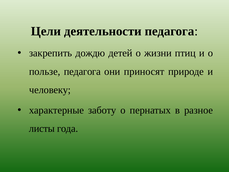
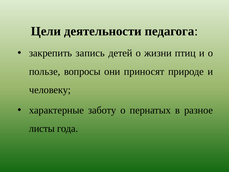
дождю: дождю -> запись
пользе педагога: педагога -> вопросы
